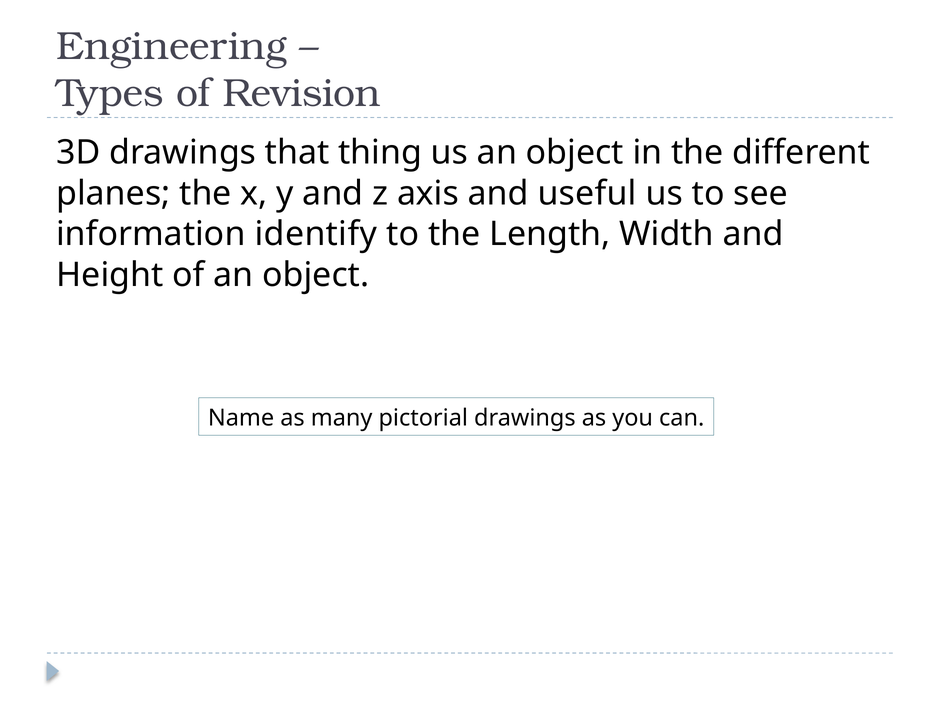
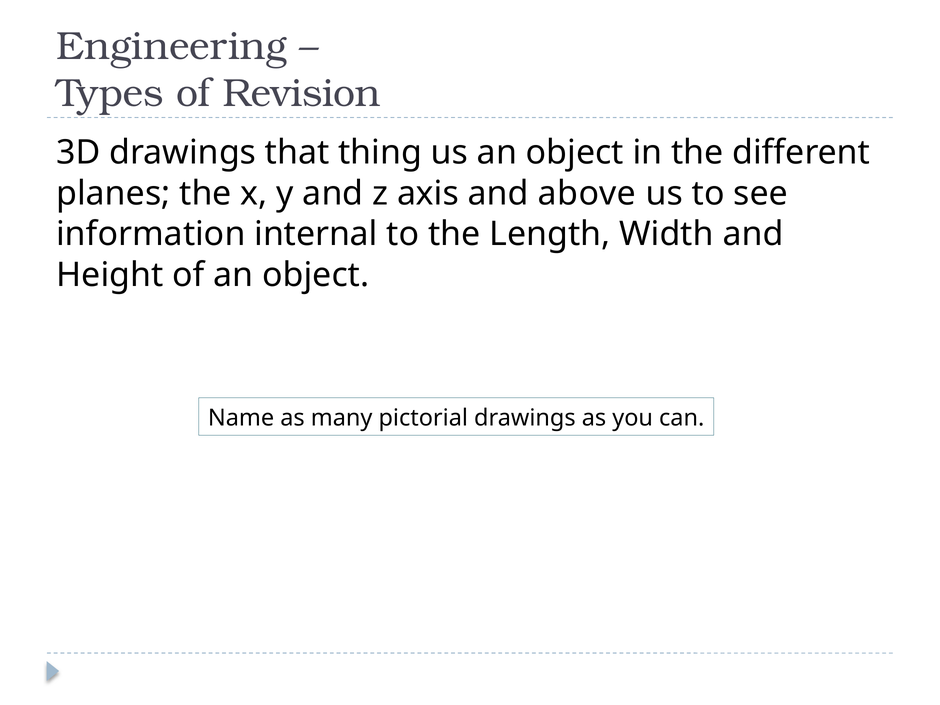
useful: useful -> above
identify: identify -> internal
